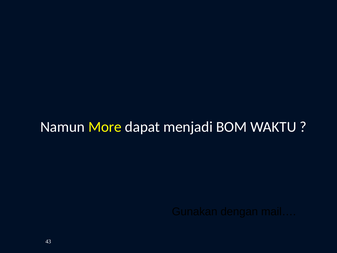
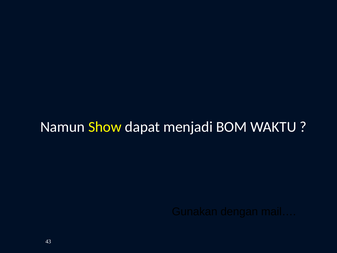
More: More -> Show
